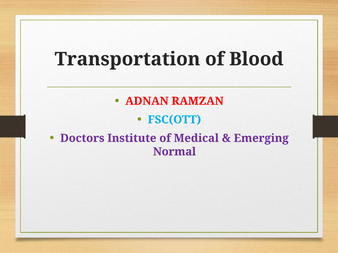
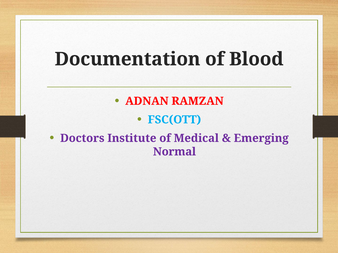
Transportation: Transportation -> Documentation
